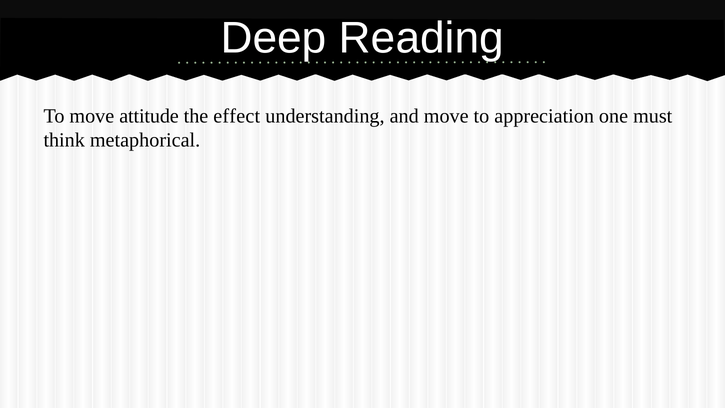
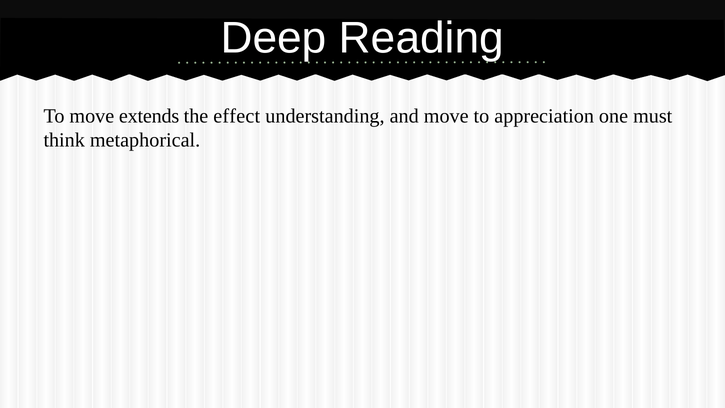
attitude: attitude -> extends
